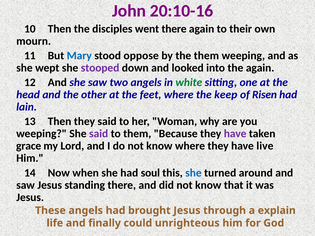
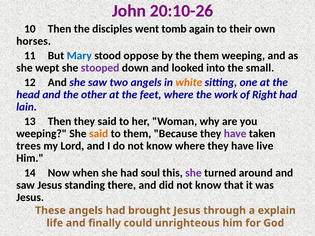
20:10-16: 20:10-16 -> 20:10-26
went there: there -> tomb
mourn: mourn -> horses
the again: again -> small
white colour: green -> orange
keep: keep -> work
Risen: Risen -> Right
said at (99, 134) colour: purple -> orange
grace: grace -> trees
she at (193, 173) colour: blue -> purple
